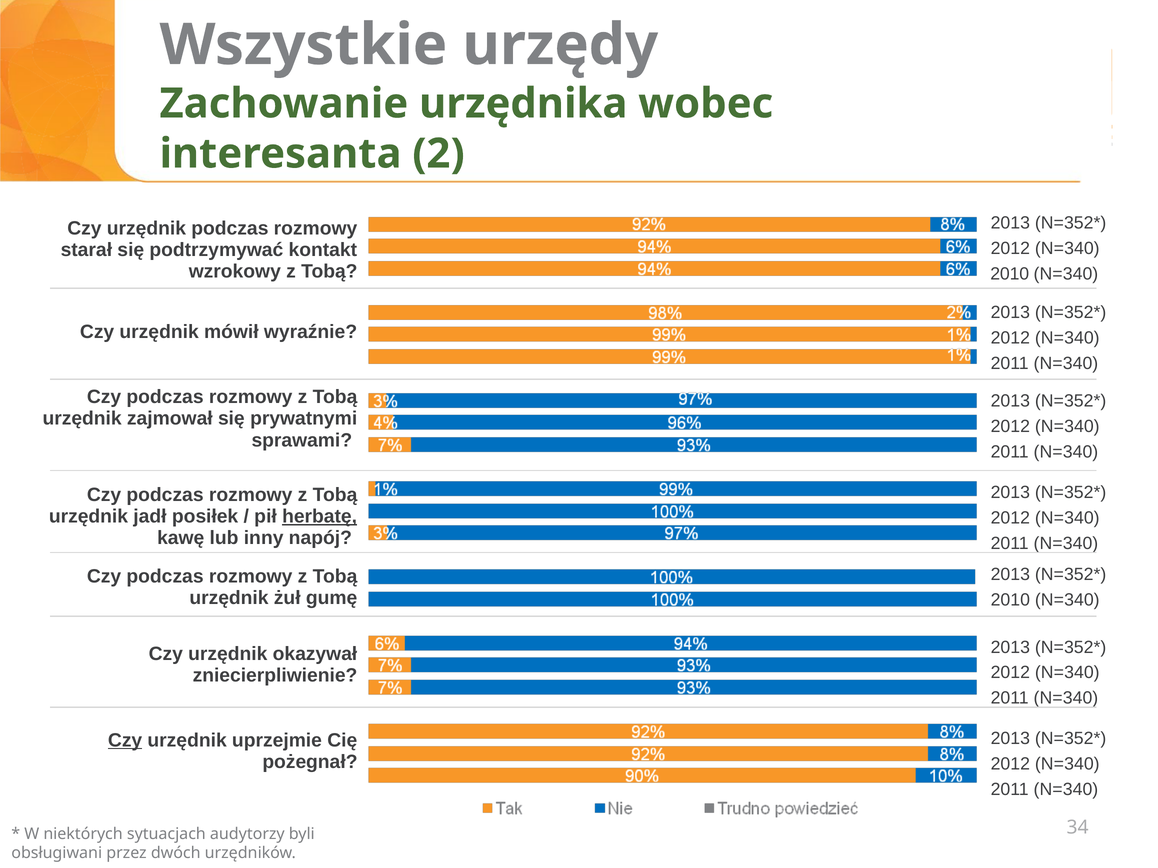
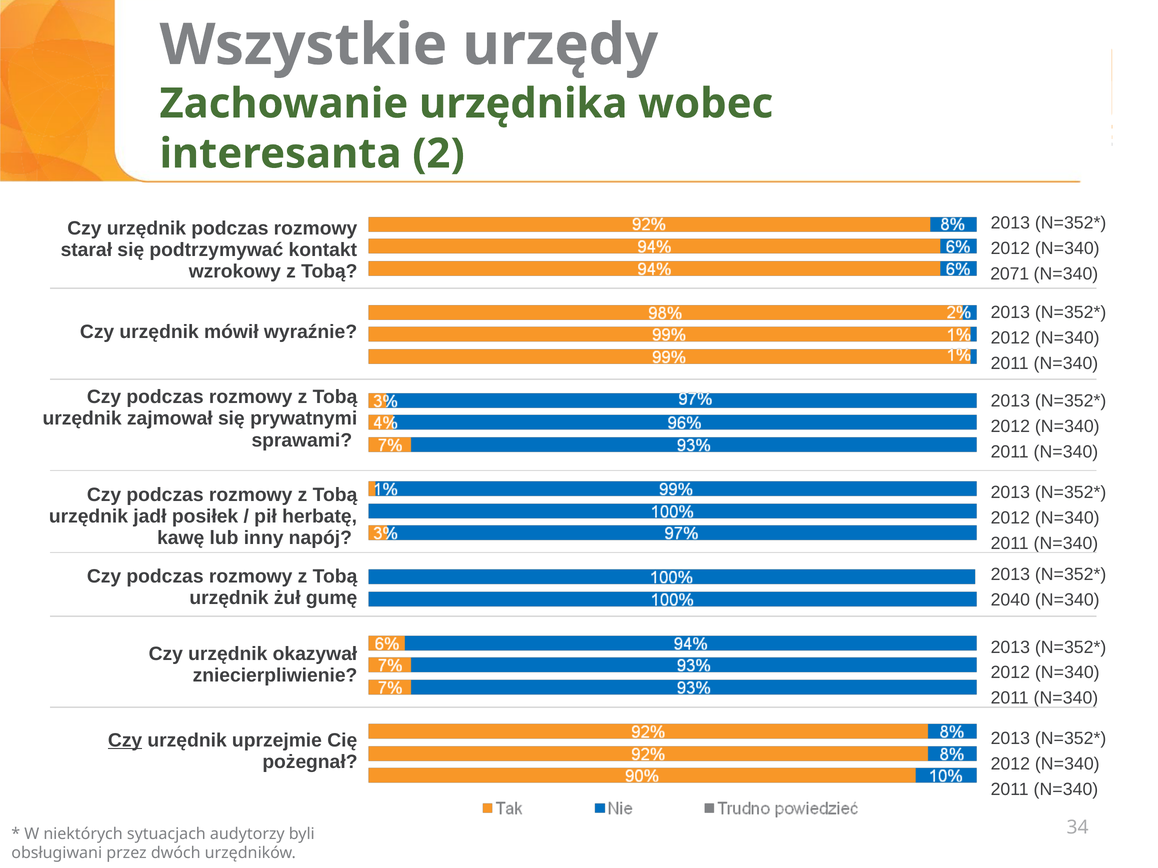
2010 at (1010, 274): 2010 -> 2071
herbatę underline: present -> none
2010 at (1010, 600): 2010 -> 2040
